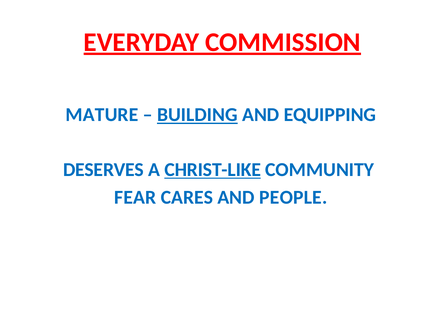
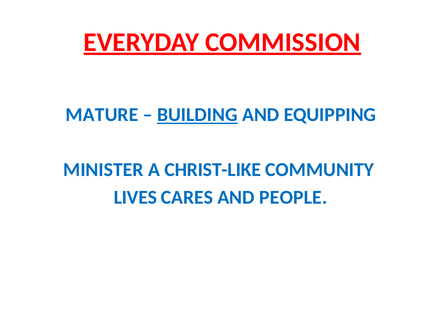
DESERVES: DESERVES -> MINISTER
CHRIST-LIKE underline: present -> none
FEAR: FEAR -> LIVES
